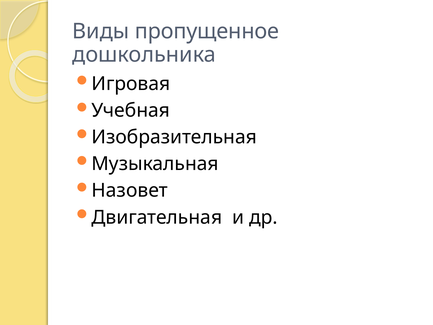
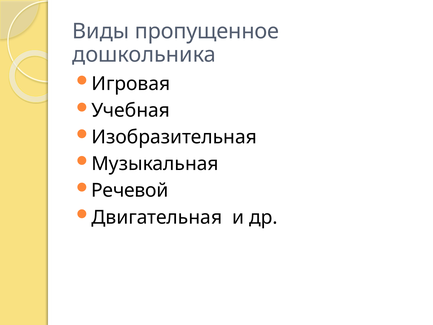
Назовет: Назовет -> Речевой
